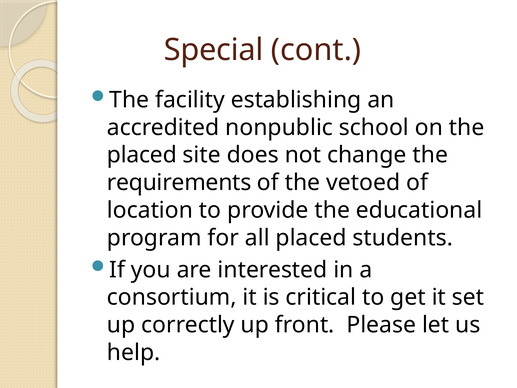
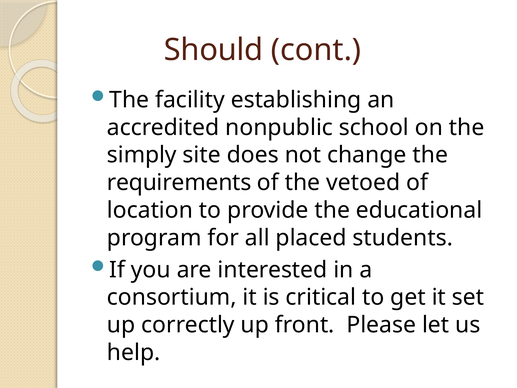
Special: Special -> Should
placed at (142, 155): placed -> simply
